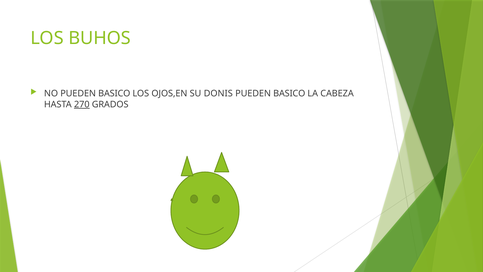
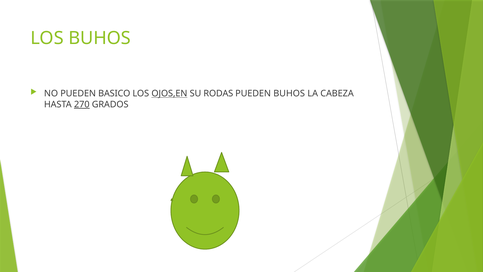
OJOS,EN underline: none -> present
DONIS: DONIS -> RODAS
BASICO at (289, 93): BASICO -> BUHOS
